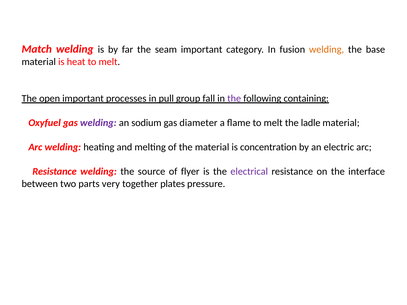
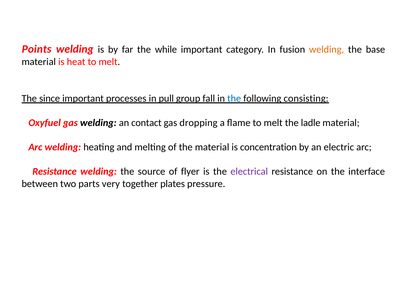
Match: Match -> Points
seam: seam -> while
open: open -> since
the at (234, 98) colour: purple -> blue
containing: containing -> consisting
welding at (98, 123) colour: purple -> black
sodium: sodium -> contact
diameter: diameter -> dropping
